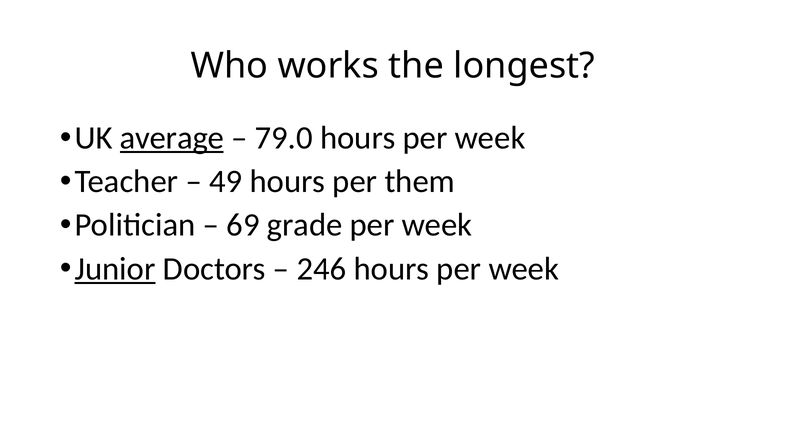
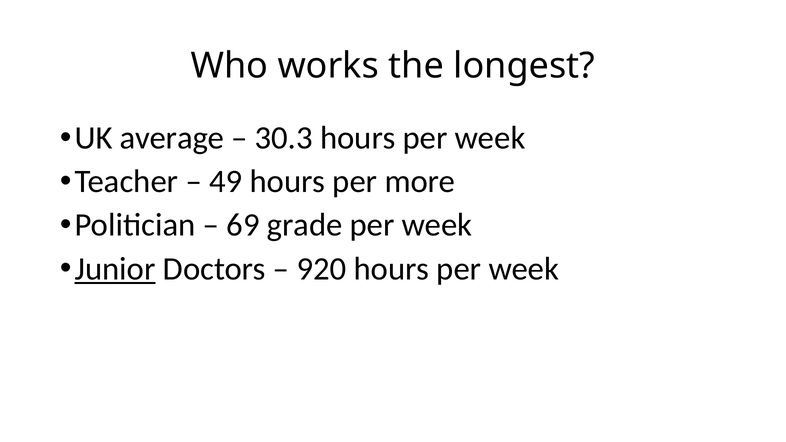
average underline: present -> none
79.0: 79.0 -> 30.3
them: them -> more
246: 246 -> 920
